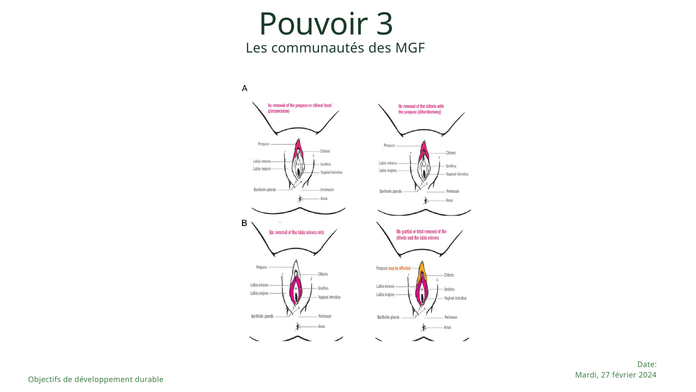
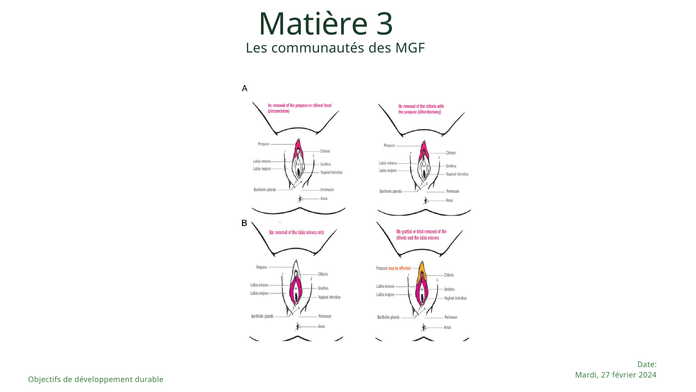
Pouvoir: Pouvoir -> Matière
